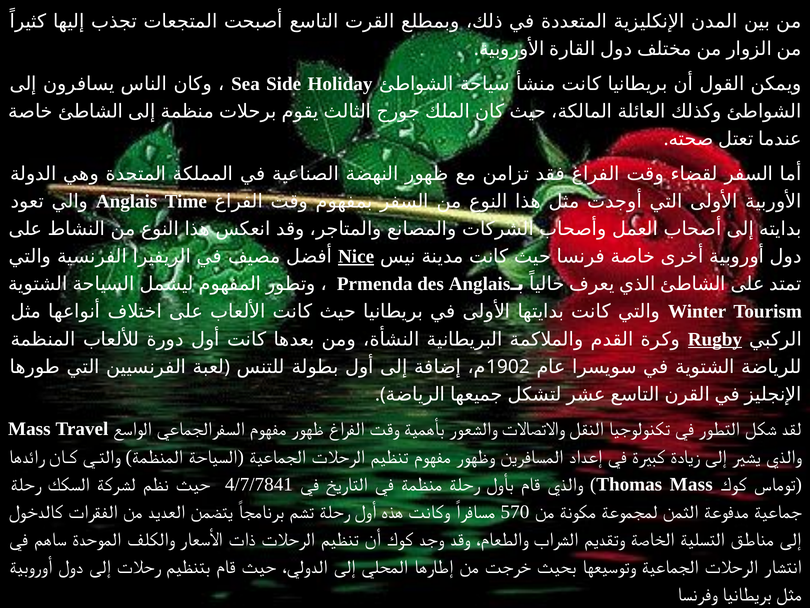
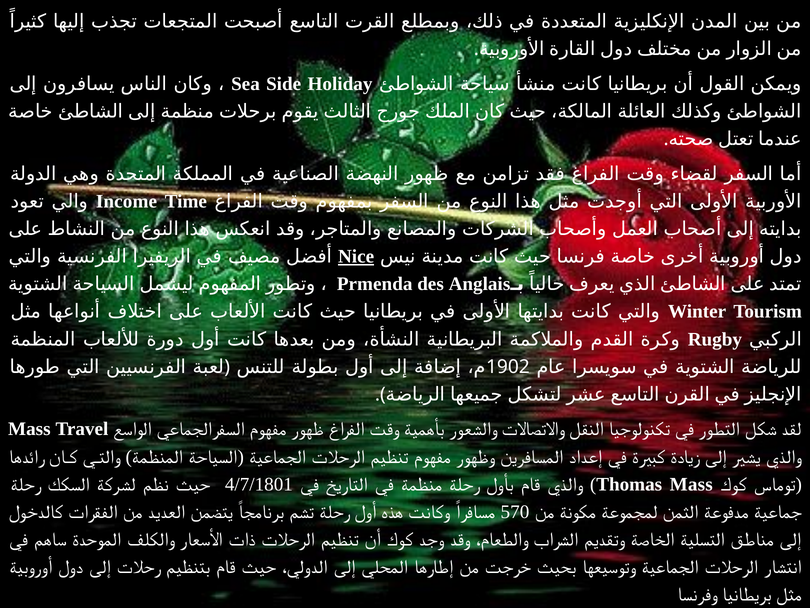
Anglais at (127, 201): Anglais -> Income
Rugby underline: present -> none
4/7/7841: 4/7/7841 -> 4/7/1801
